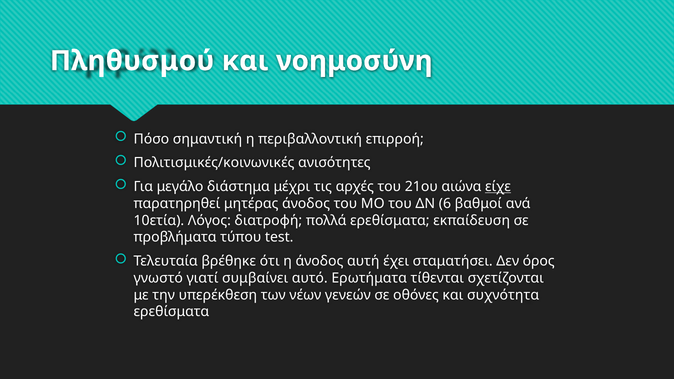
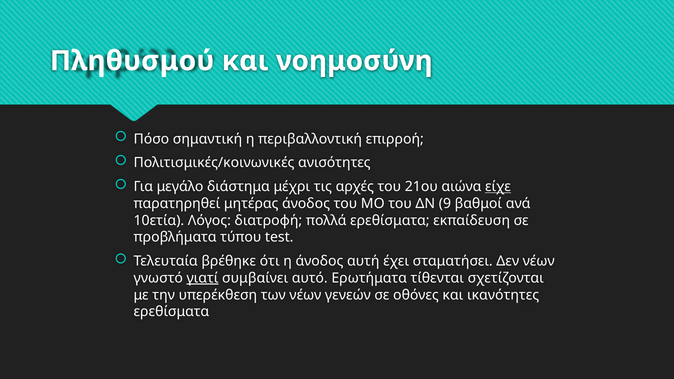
6: 6 -> 9
Δεν όρος: όρος -> νέων
γιατί underline: none -> present
συχνότητα: συχνότητα -> ικανότητες
